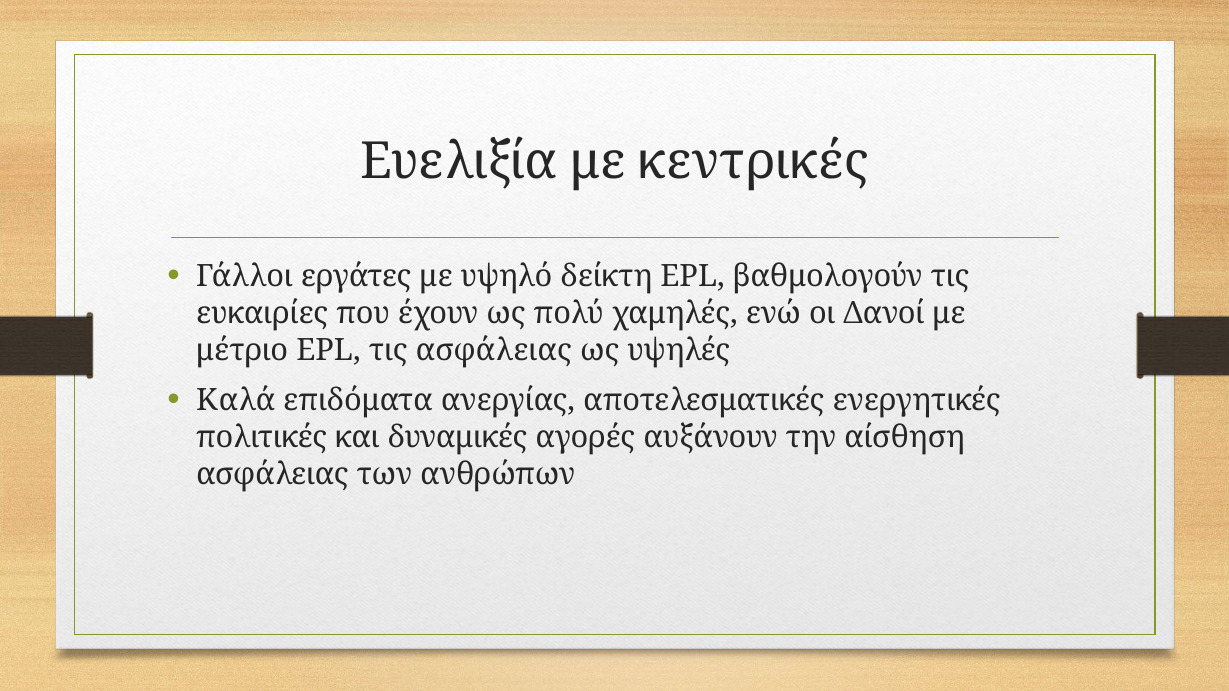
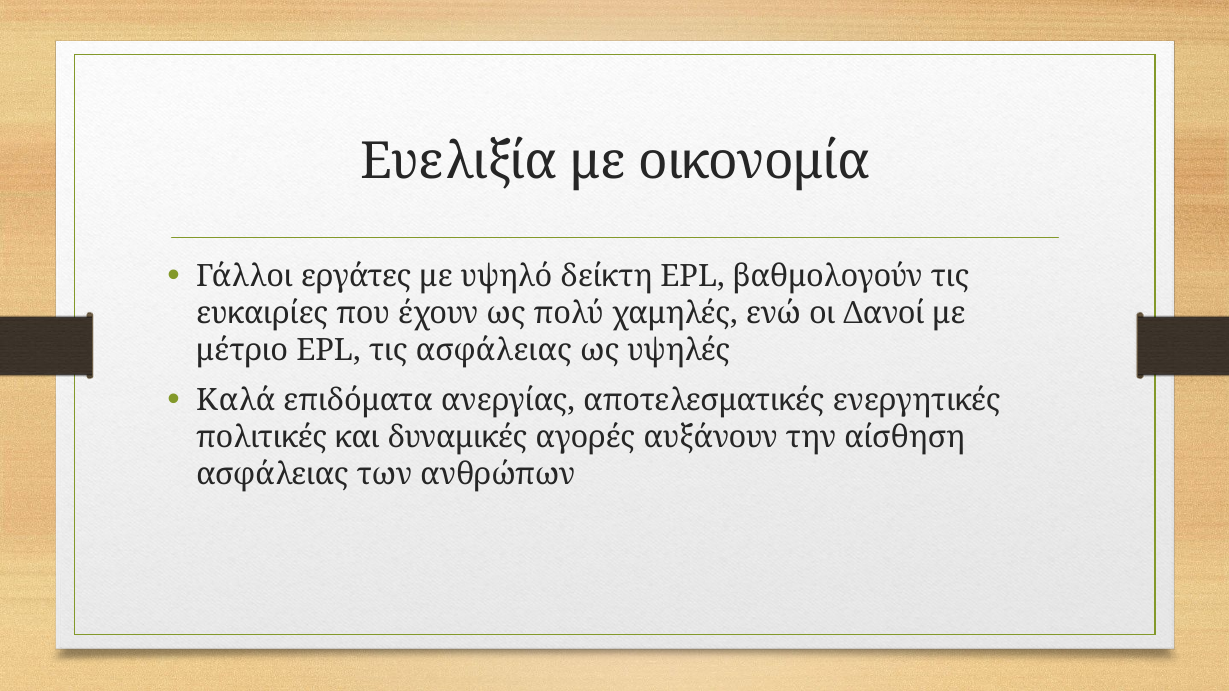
κεντρικές: κεντρικές -> οικονομία
